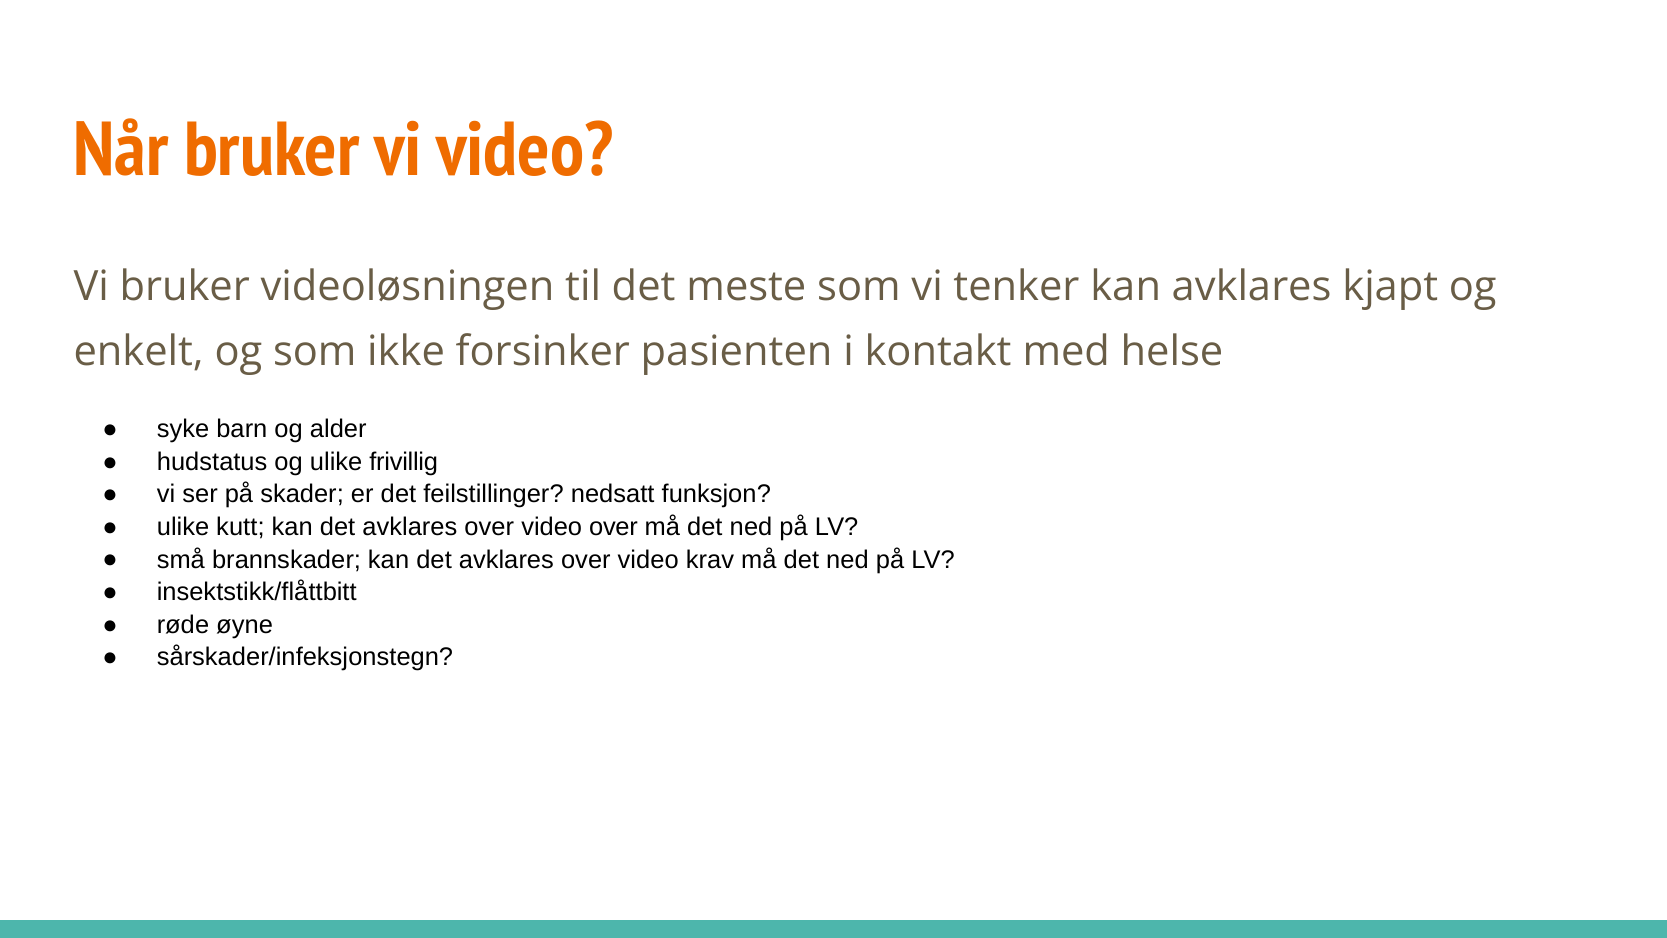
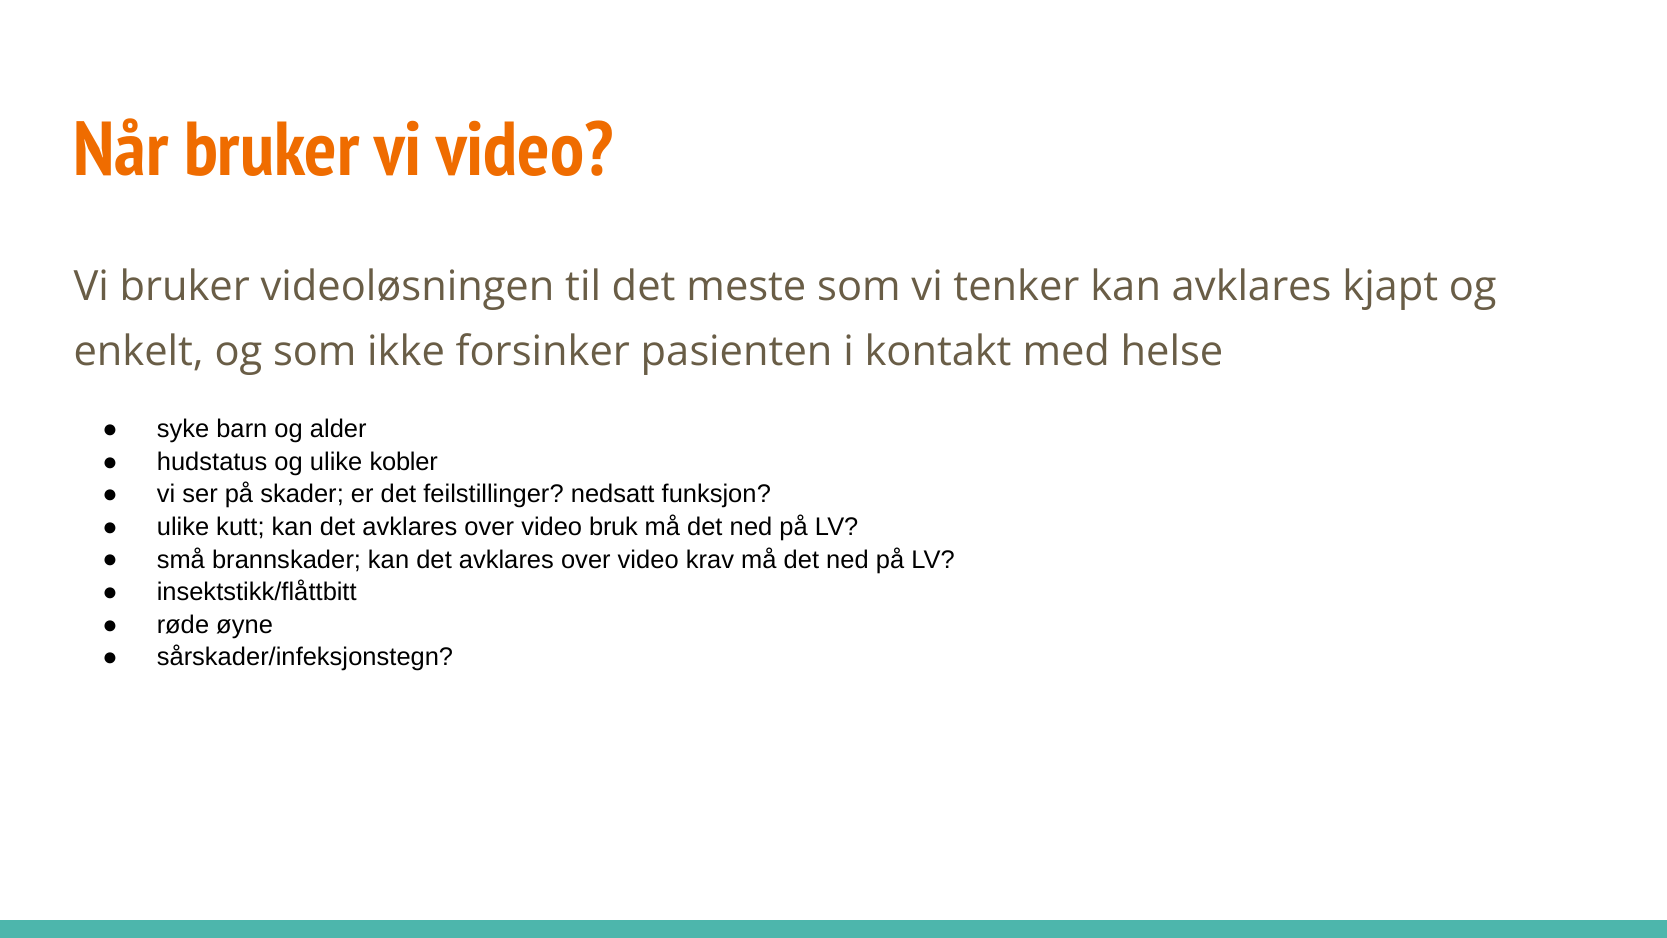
frivillig: frivillig -> kobler
video over: over -> bruk
